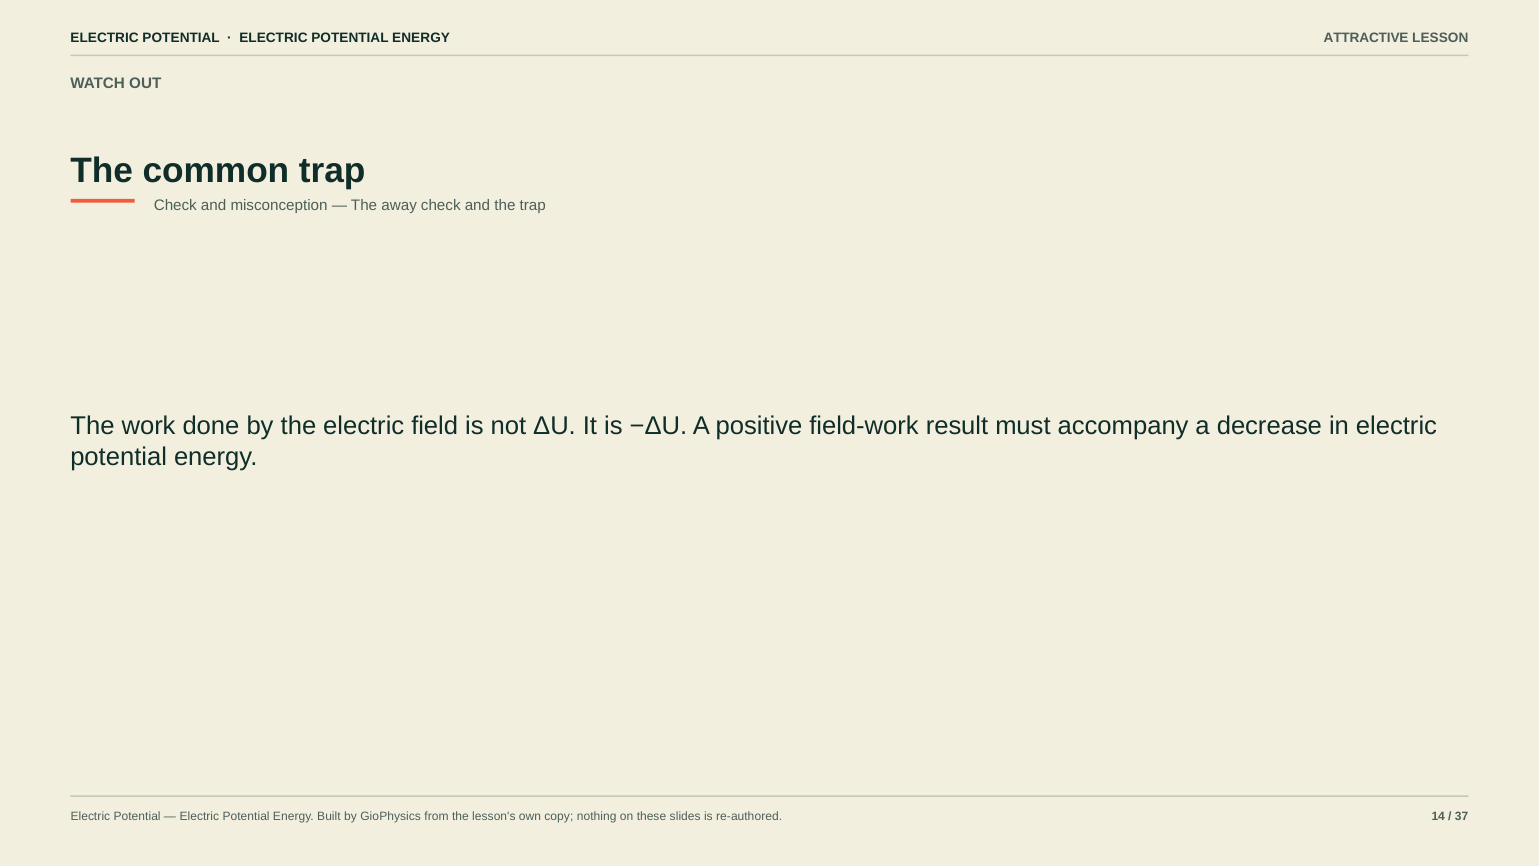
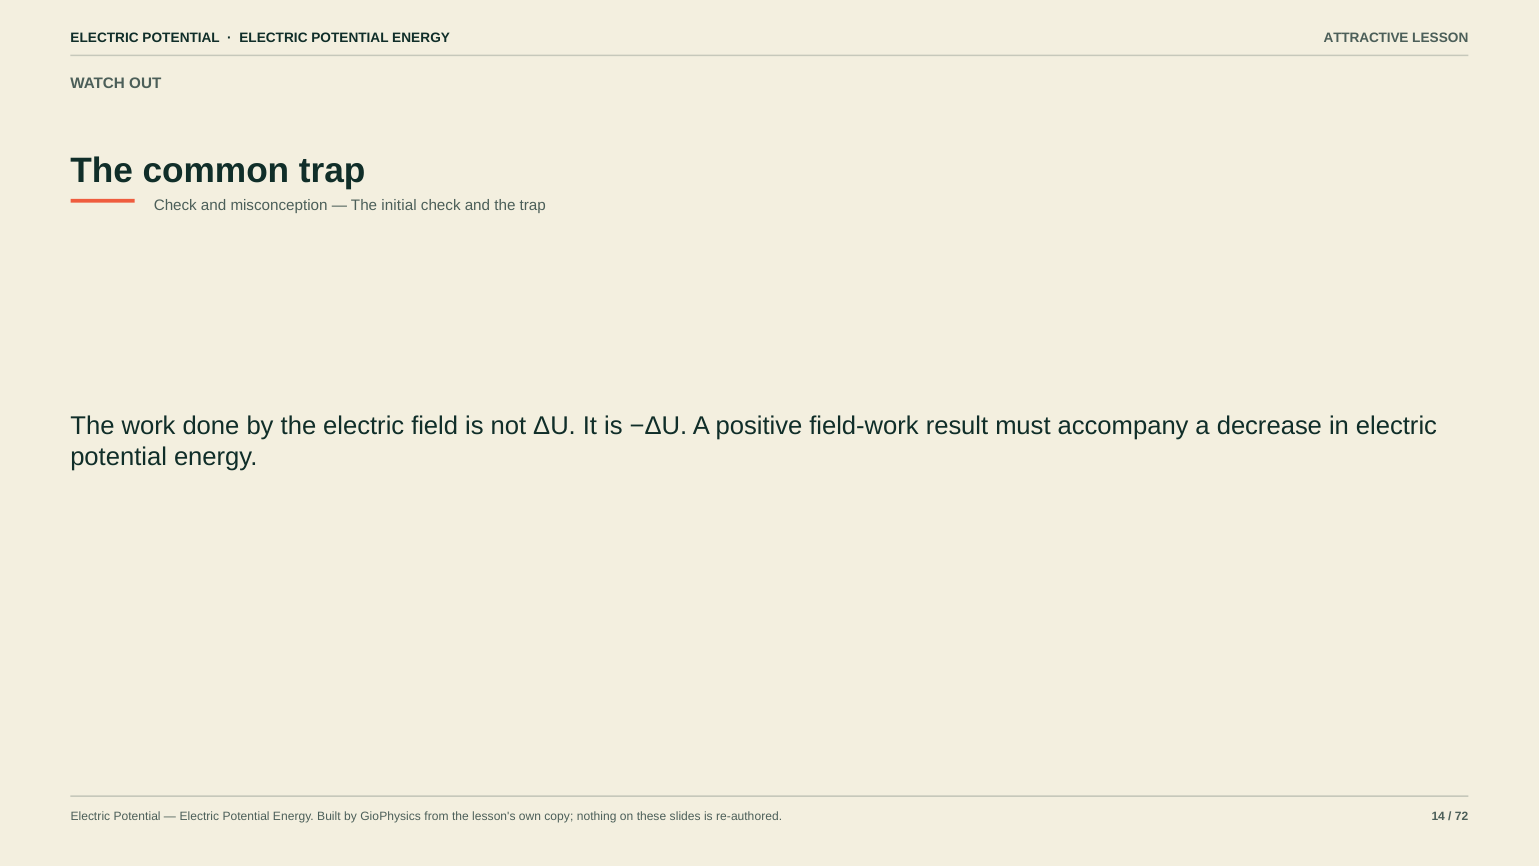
away: away -> initial
37: 37 -> 72
